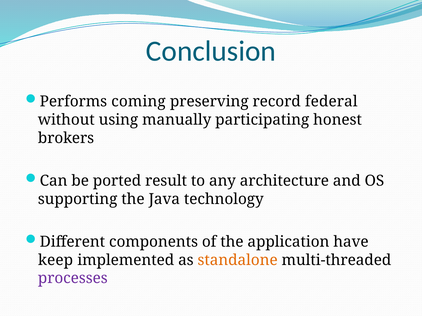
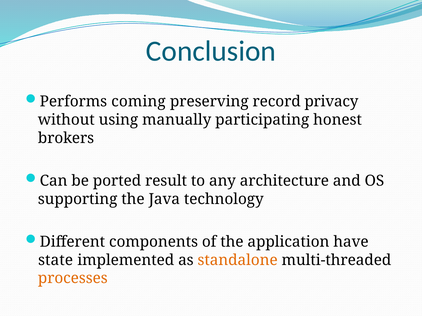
federal: federal -> privacy
keep: keep -> state
processes colour: purple -> orange
